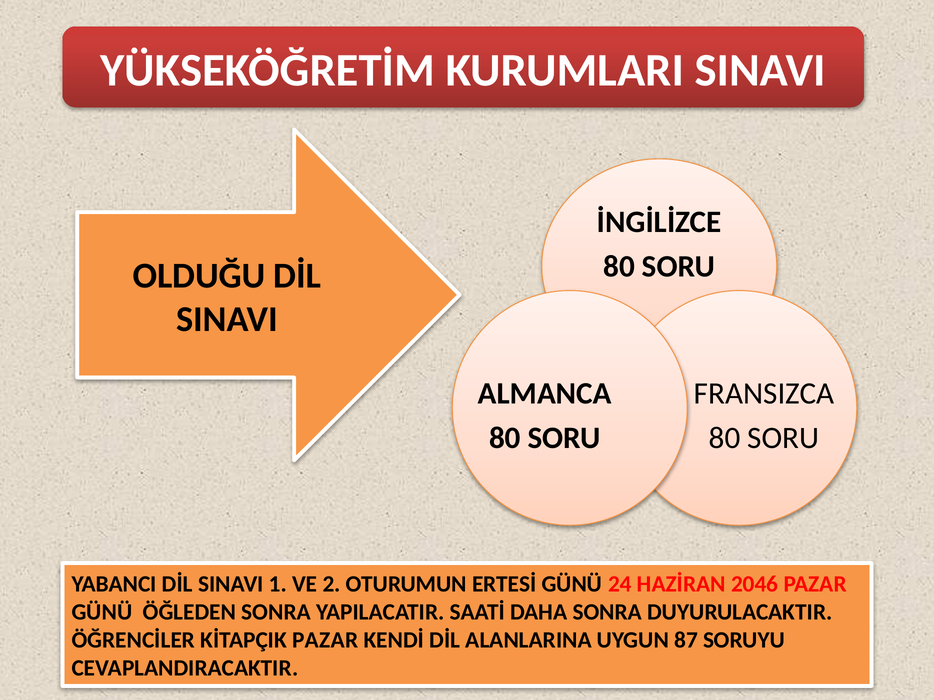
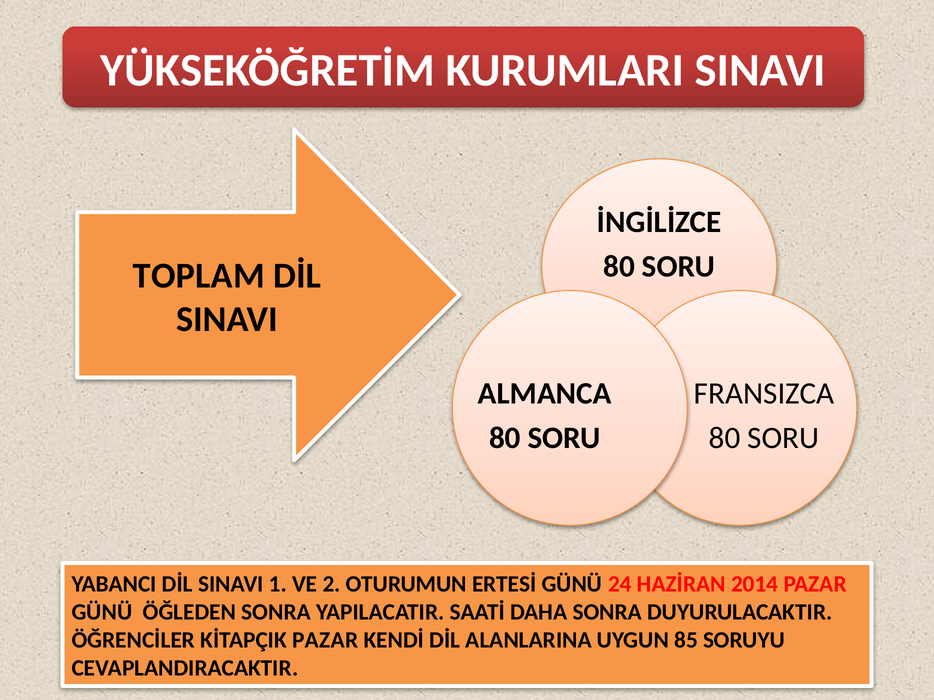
OLDUĞU: OLDUĞU -> TOPLAM
2046: 2046 -> 2014
87: 87 -> 85
